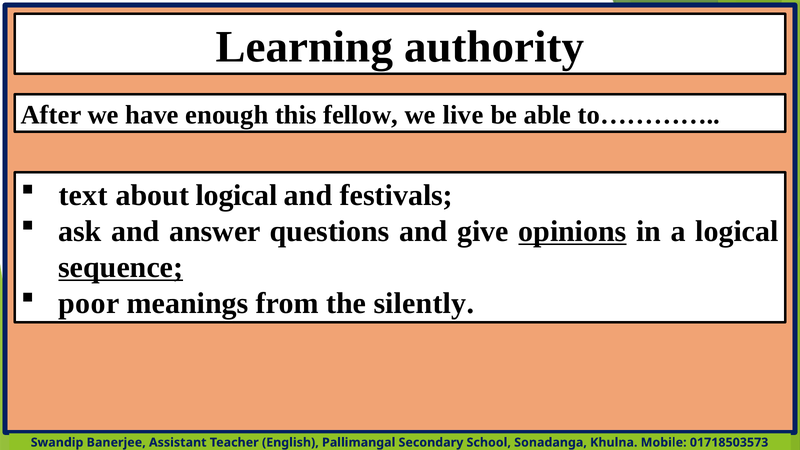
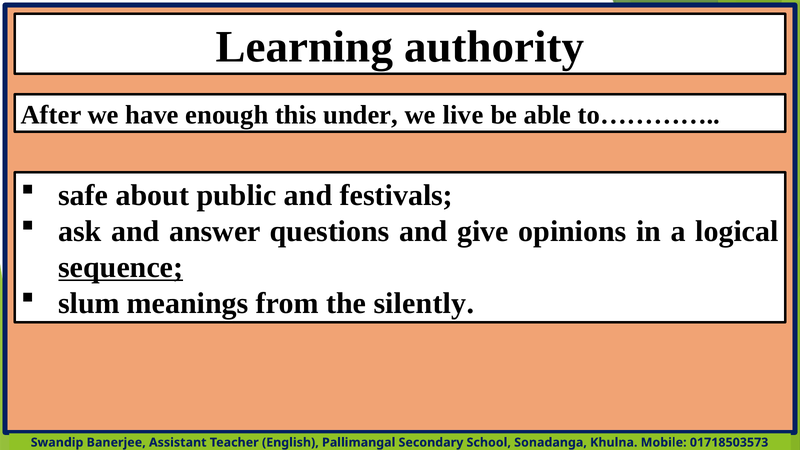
fellow: fellow -> under
text: text -> safe
about logical: logical -> public
opinions underline: present -> none
poor: poor -> slum
